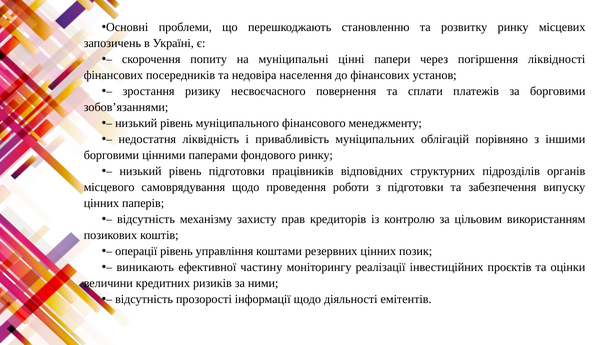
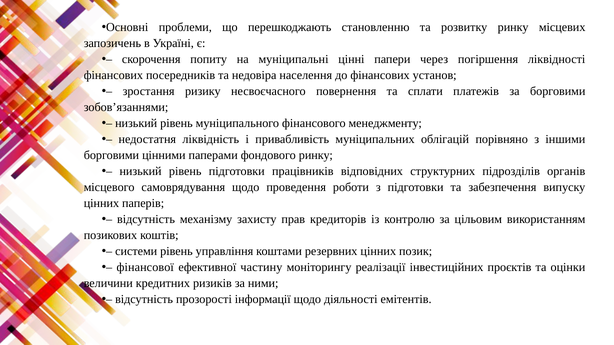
операції: операції -> системи
виникають: виникають -> фінансової
